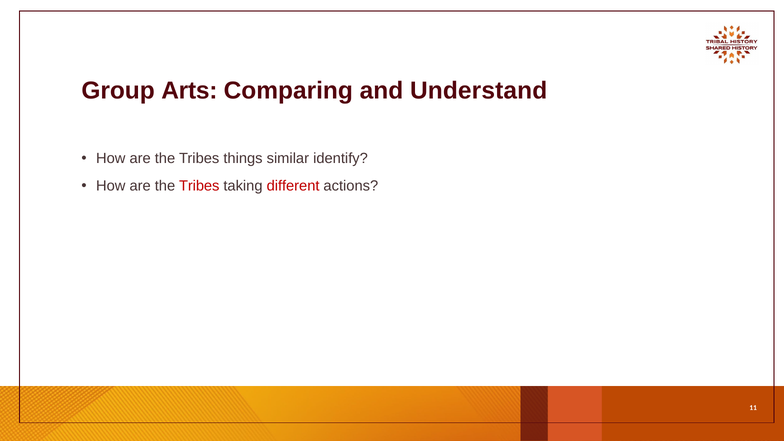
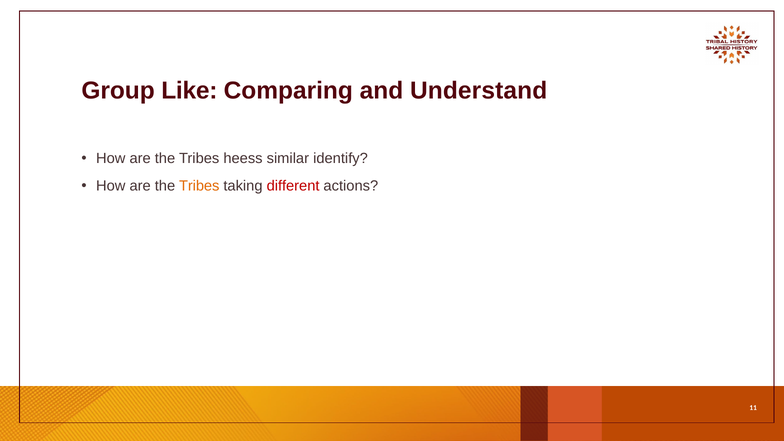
Arts: Arts -> Like
things: things -> heess
Tribes at (199, 186) colour: red -> orange
